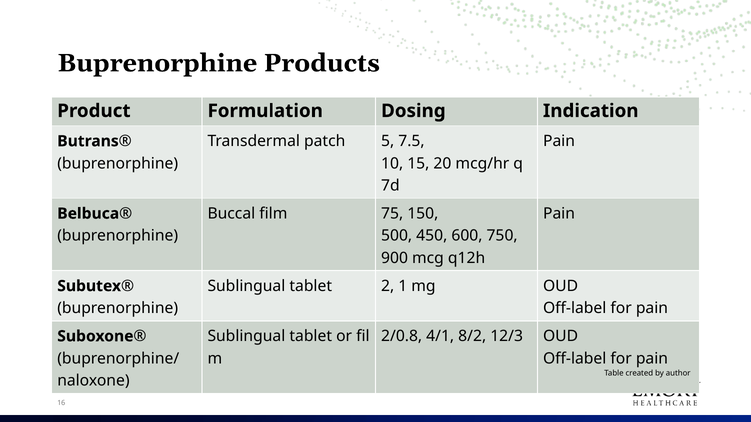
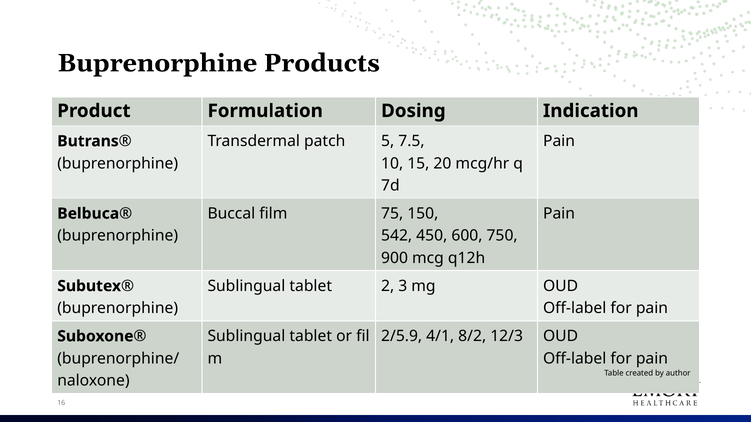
500: 500 -> 542
1: 1 -> 3
2/0.8: 2/0.8 -> 2/5.9
